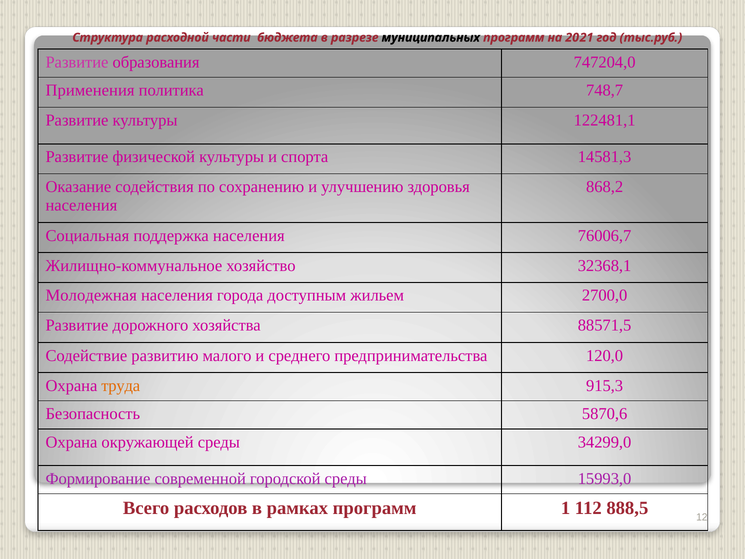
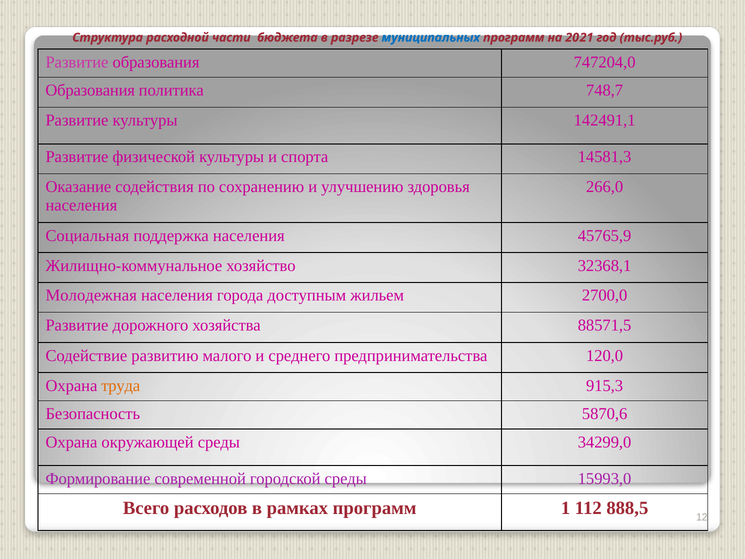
муниципальных colour: black -> blue
Применения at (90, 90): Применения -> Образования
122481,1: 122481,1 -> 142491,1
868,2: 868,2 -> 266,0
76006,7: 76006,7 -> 45765,9
